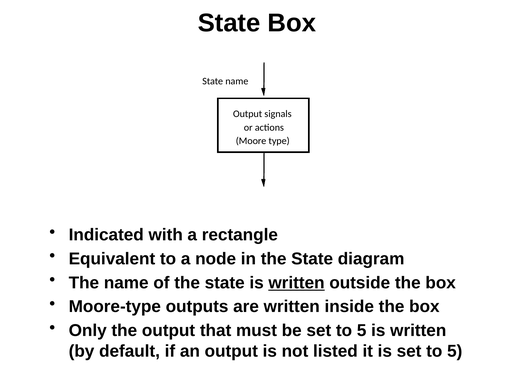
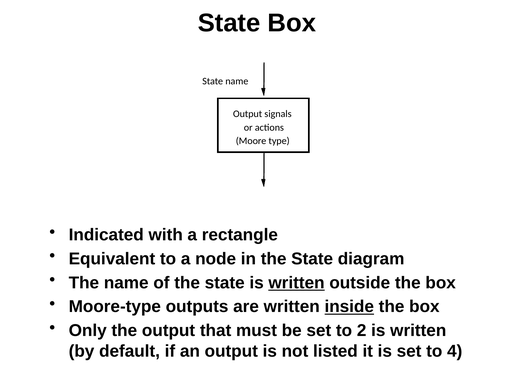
inside underline: none -> present
be set to 5: 5 -> 2
is set to 5: 5 -> 4
